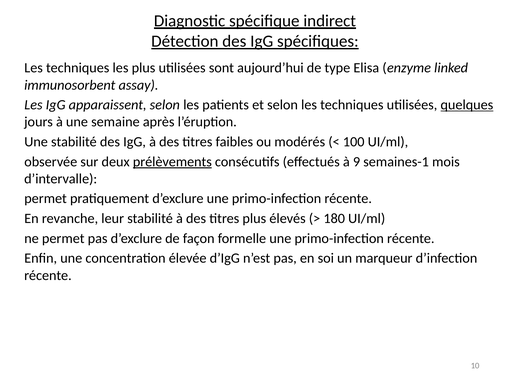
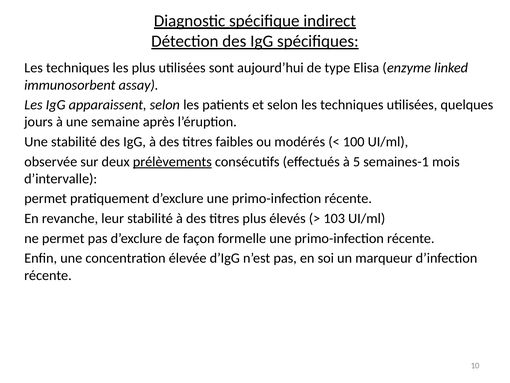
quelques underline: present -> none
9: 9 -> 5
180: 180 -> 103
